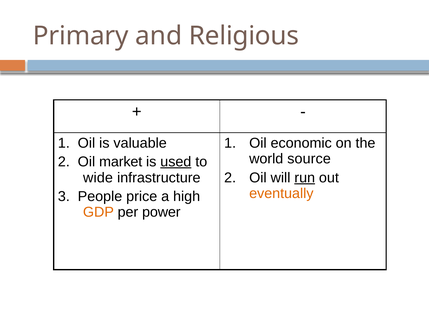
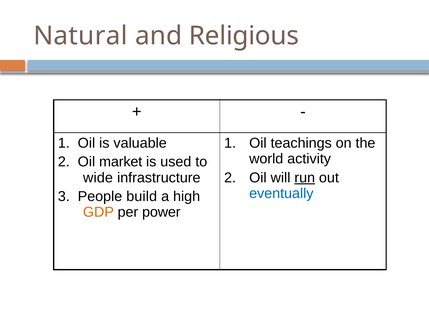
Primary: Primary -> Natural
economic: economic -> teachings
source: source -> activity
used underline: present -> none
eventually colour: orange -> blue
price: price -> build
